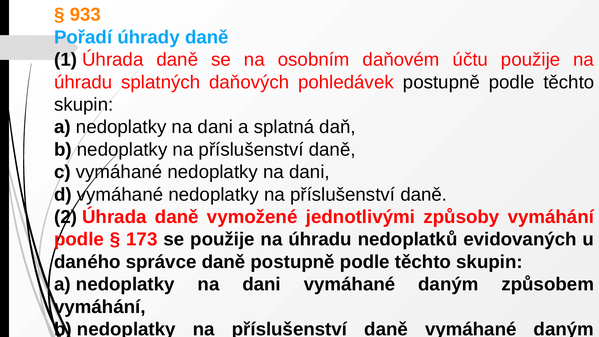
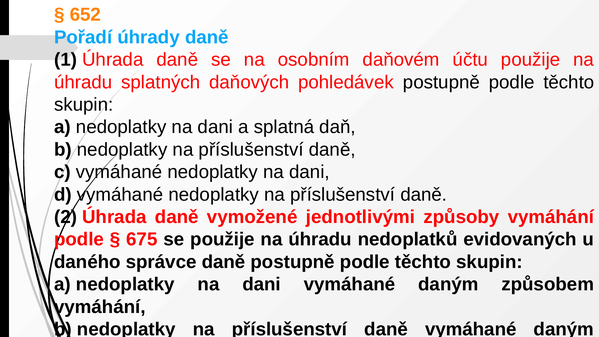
933: 933 -> 652
173: 173 -> 675
